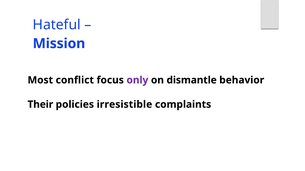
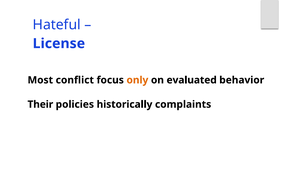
Mission: Mission -> License
only colour: purple -> orange
dismantle: dismantle -> evaluated
irresistible: irresistible -> historically
